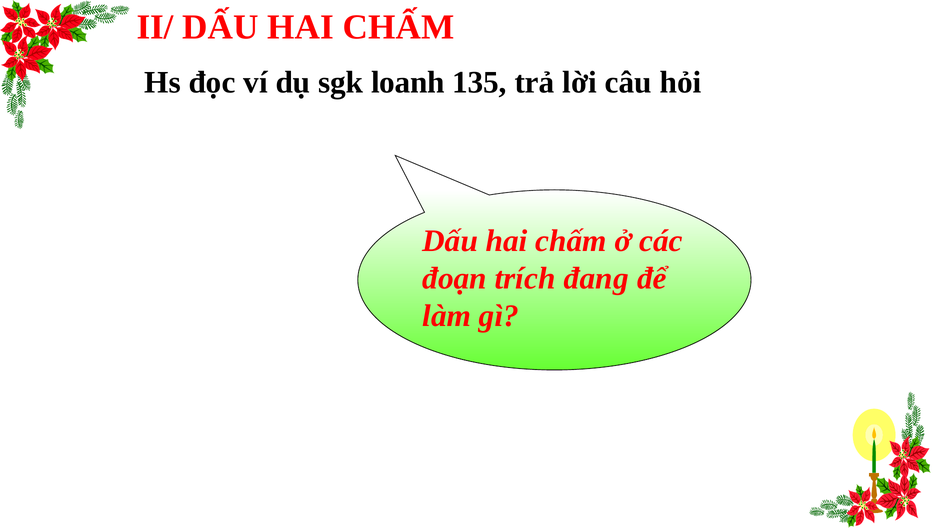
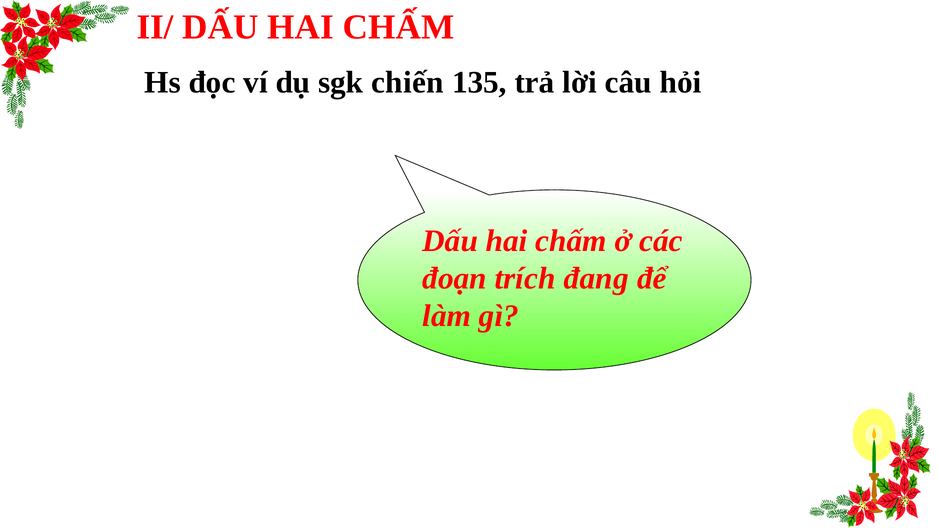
loanh: loanh -> chiến
